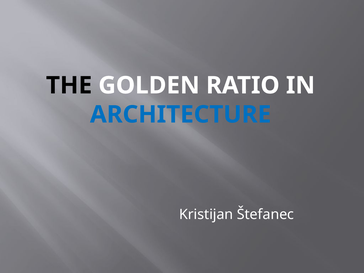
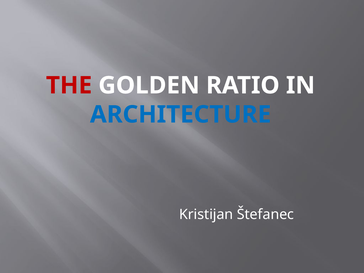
THE colour: black -> red
